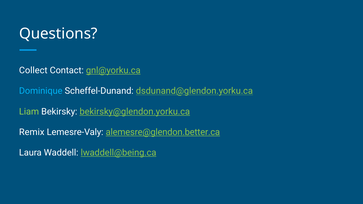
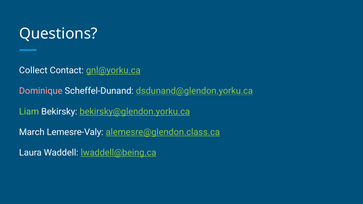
Dominique colour: light blue -> pink
Remix: Remix -> March
alemesre@glendon.better.ca: alemesre@glendon.better.ca -> alemesre@glendon.class.ca
